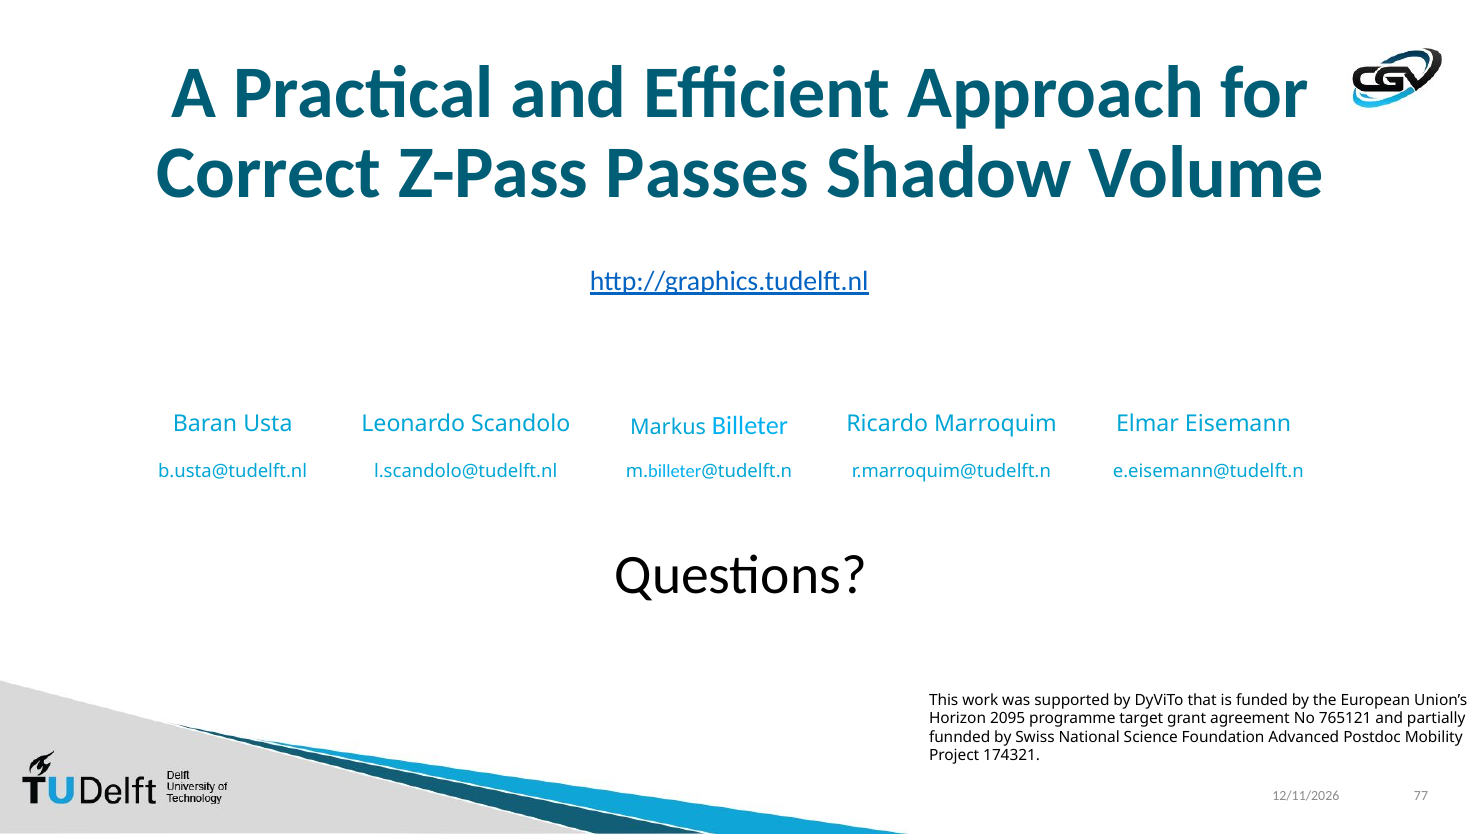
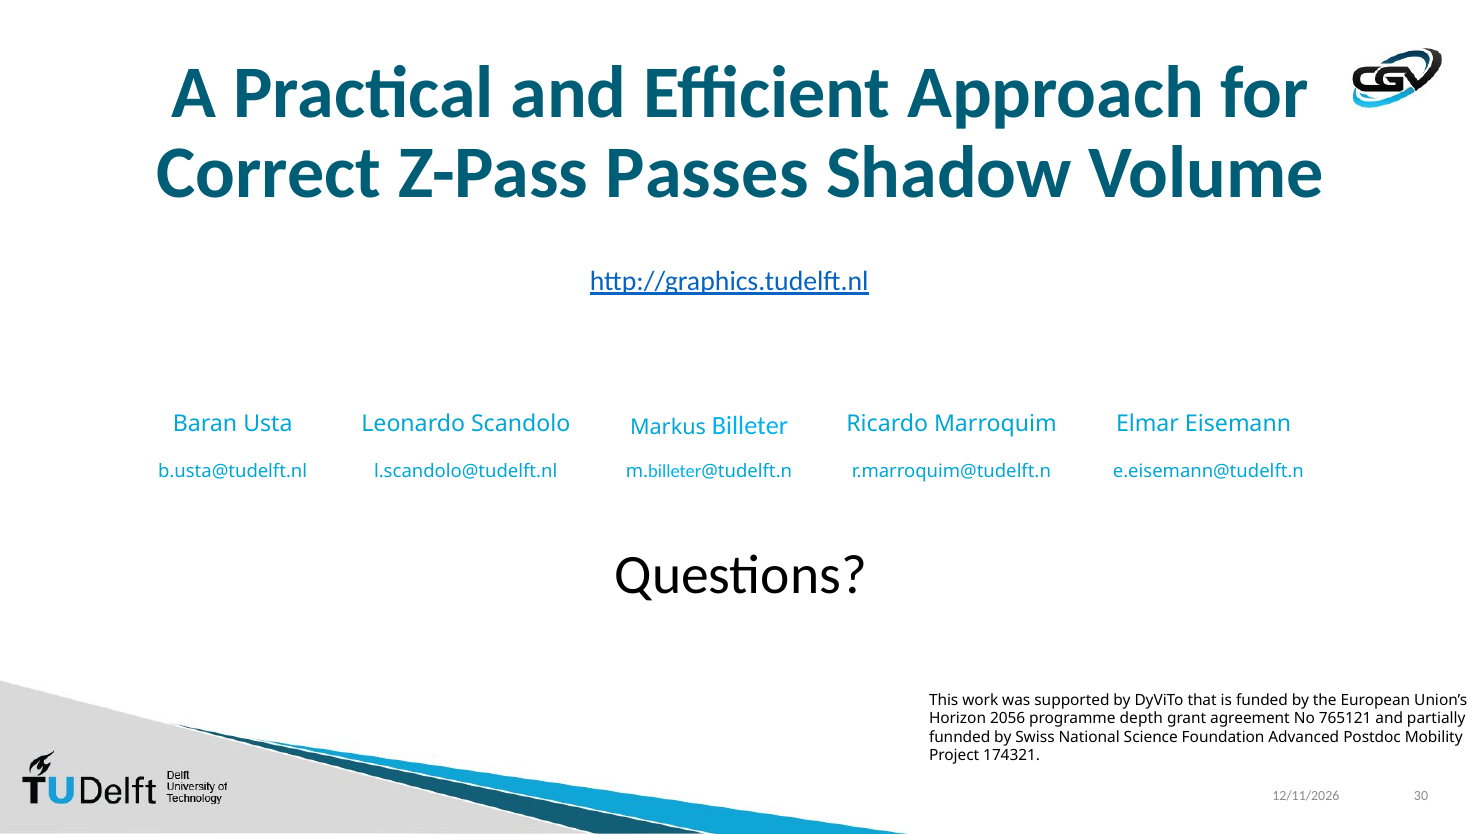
2095: 2095 -> 2056
target: target -> depth
77: 77 -> 30
